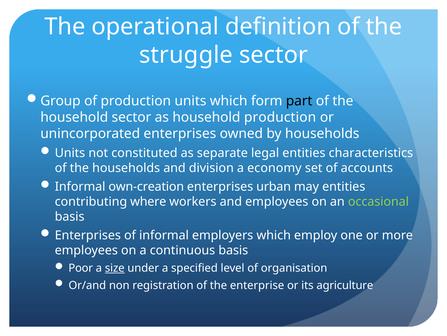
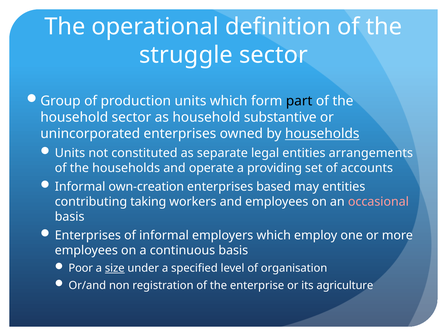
household production: production -> substantive
households at (322, 134) underline: none -> present
characteristics: characteristics -> arrangements
division: division -> operate
economy: economy -> providing
urban: urban -> based
where: where -> taking
occasional colour: light green -> pink
